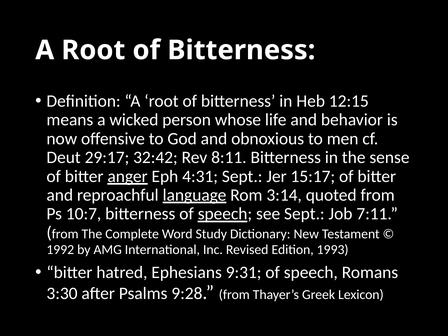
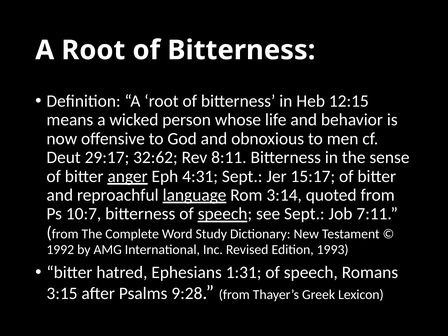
32:42: 32:42 -> 32:62
9:31: 9:31 -> 1:31
3:30: 3:30 -> 3:15
